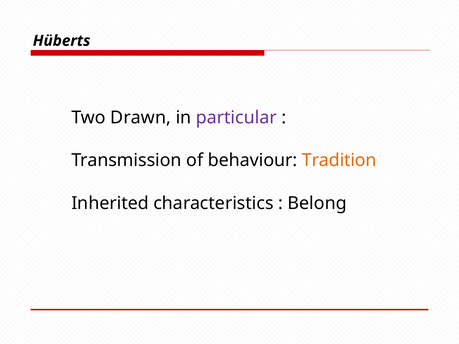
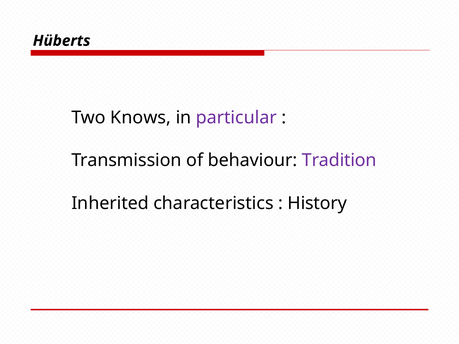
Drawn: Drawn -> Knows
Tradition colour: orange -> purple
Belong: Belong -> History
